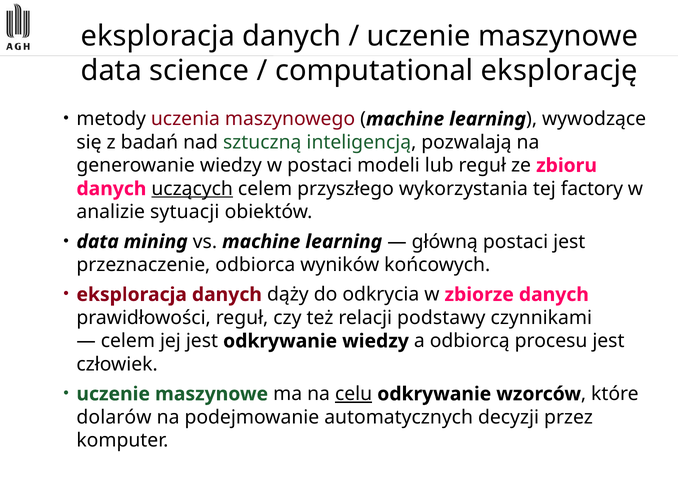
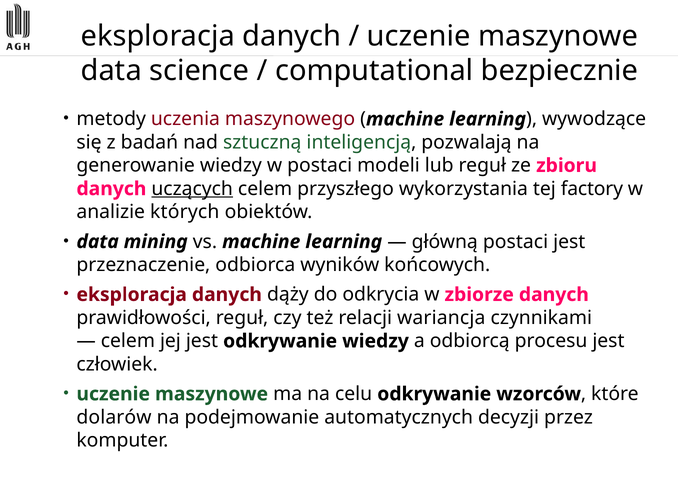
eksplorację: eksplorację -> bezpiecznie
sytuacji: sytuacji -> których
podstawy: podstawy -> wariancja
celu underline: present -> none
